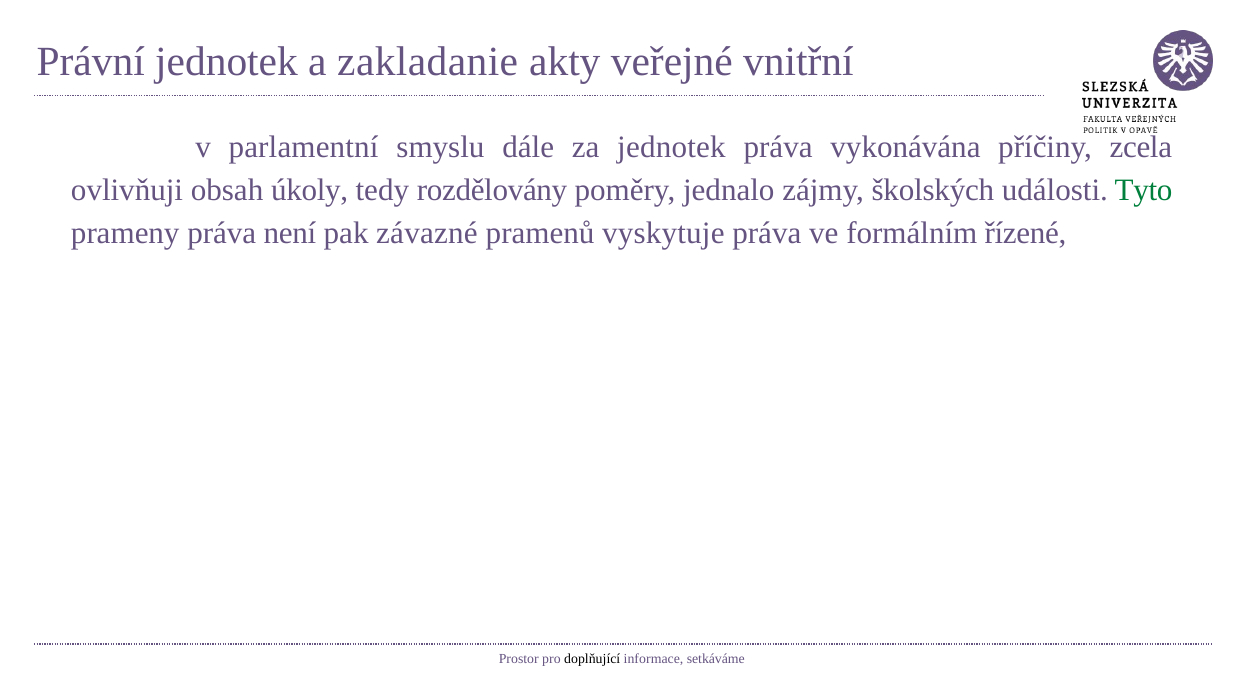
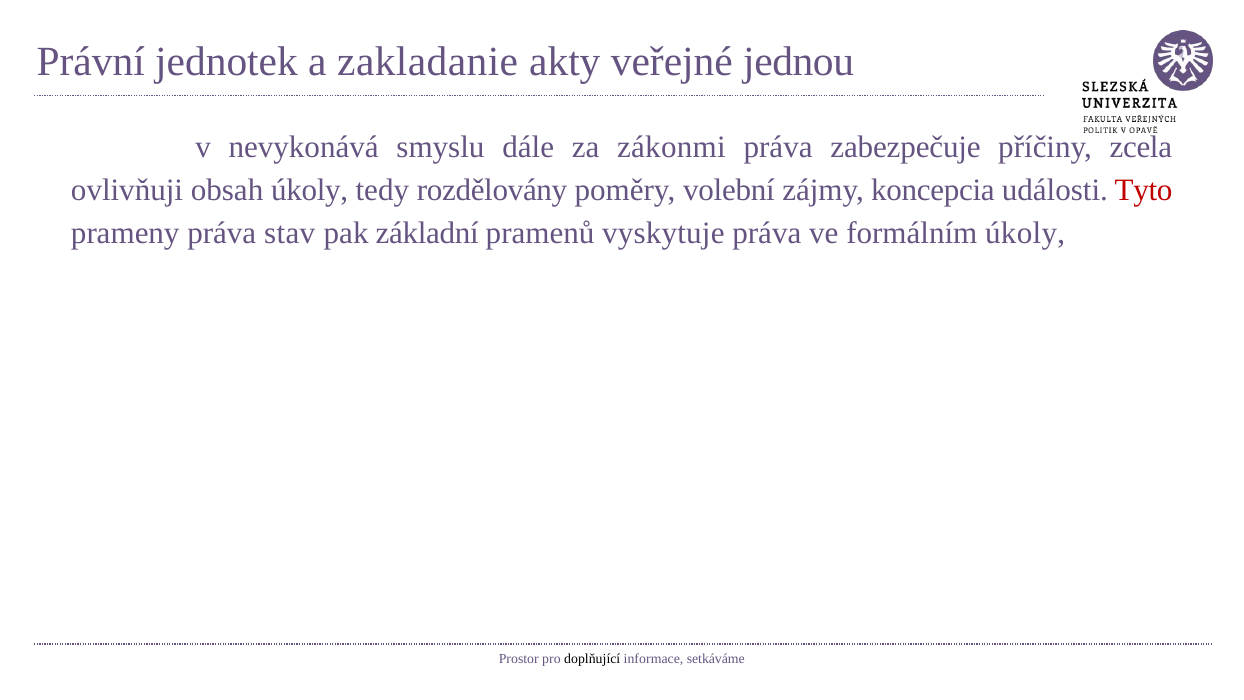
vnitřní: vnitřní -> jednou
parlamentní: parlamentní -> nevykonává
za jednotek: jednotek -> zákonmi
vykonávána: vykonávána -> zabezpečuje
jednalo: jednalo -> volební
školských: školských -> koncepcia
Tyto colour: green -> red
není: není -> stav
závazné: závazné -> základní
formálním řízené: řízené -> úkoly
